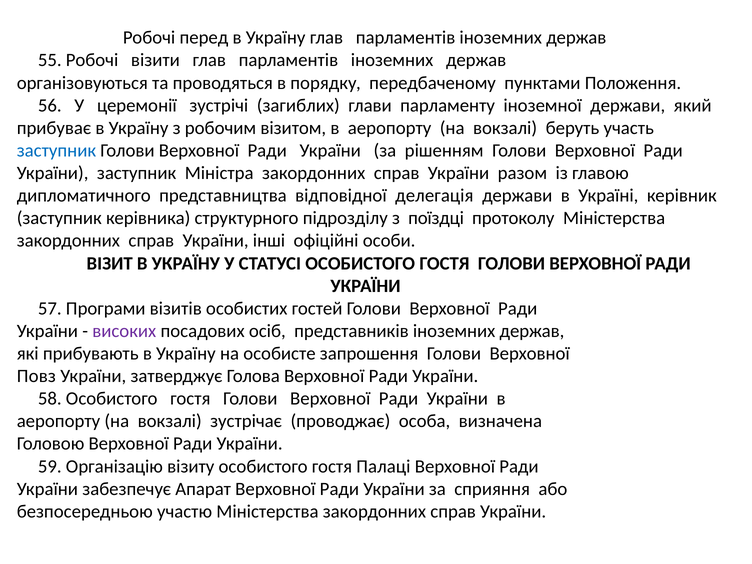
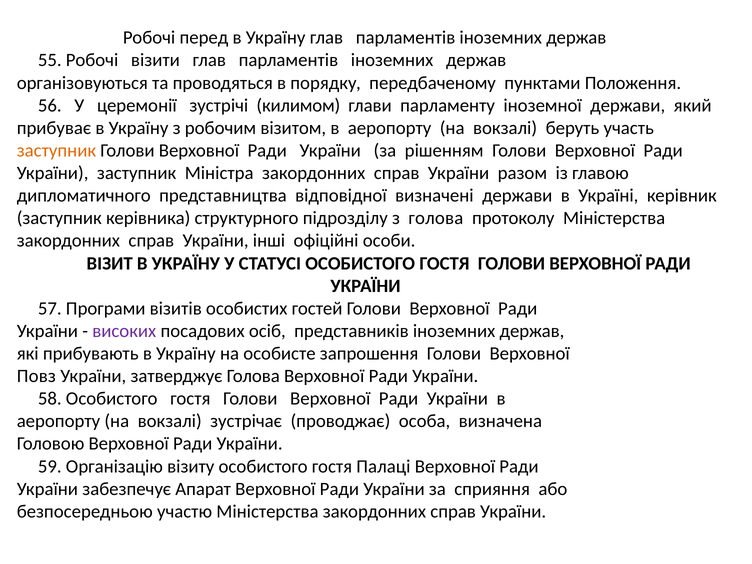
загиблих: загиблих -> килимом
заступник at (56, 151) colour: blue -> orange
делегація: делегація -> визначені
з поїздці: поїздці -> голова
